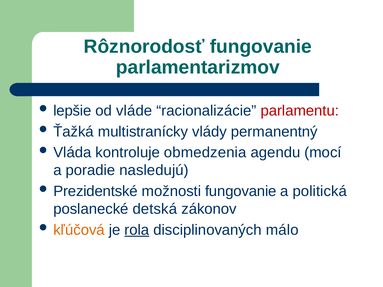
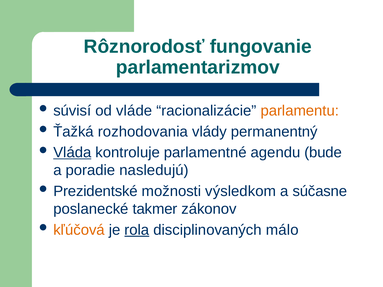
lepšie: lepšie -> súvisí
parlamentu colour: red -> orange
multistranícky: multistranícky -> rozhodovania
Vláda underline: none -> present
obmedzenia: obmedzenia -> parlamentné
mocí: mocí -> bude
možnosti fungovanie: fungovanie -> výsledkom
politická: politická -> súčasne
detská: detská -> takmer
